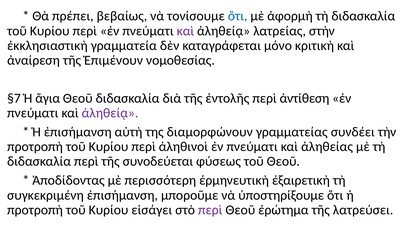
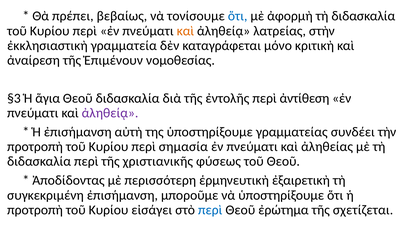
καὶ at (185, 31) colour: purple -> orange
§7: §7 -> §3
της διαμορφώνουν: διαμορφώνουν -> ὑποστηρίξουμε
ἀληθινοὶ: ἀληθινοὶ -> σημασία
συνοδεύεται: συνοδεύεται -> χριστιανικῆς
περὶ at (210, 209) colour: purple -> blue
λατρεύσει: λατρεύσει -> σχετίζεται
